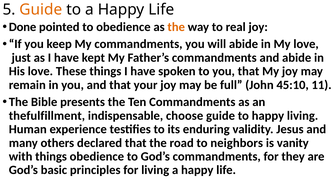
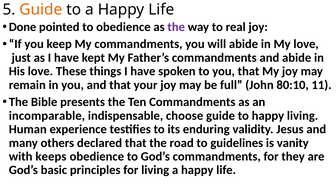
the at (176, 27) colour: orange -> purple
45:10: 45:10 -> 80:10
thefulfillment: thefulfillment -> incomparable
neighbors: neighbors -> guidelines
with things: things -> keeps
